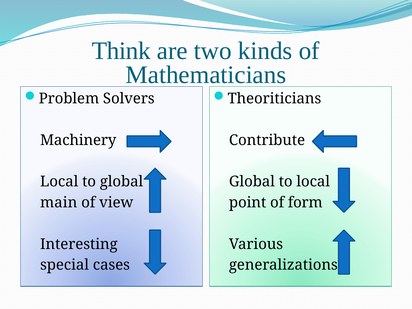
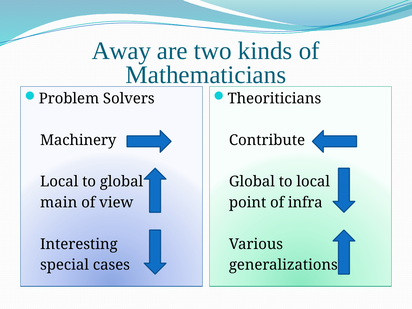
Think: Think -> Away
form: form -> infra
